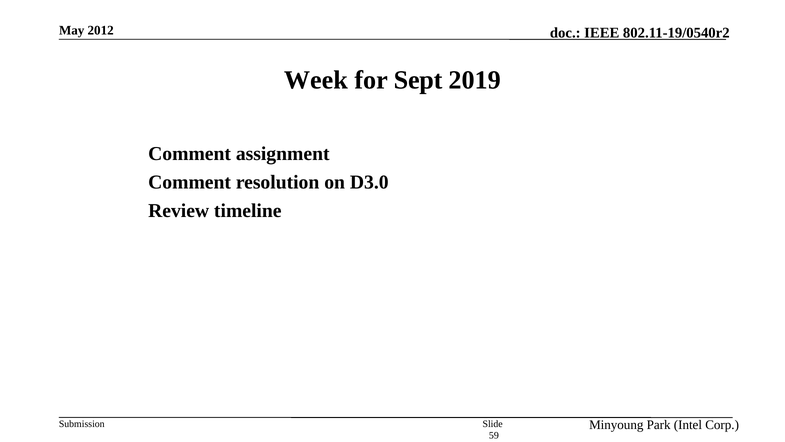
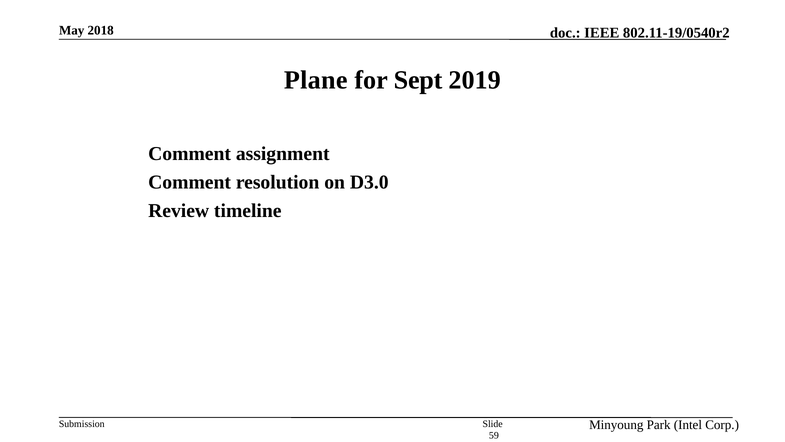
2012: 2012 -> 2018
Week: Week -> Plane
